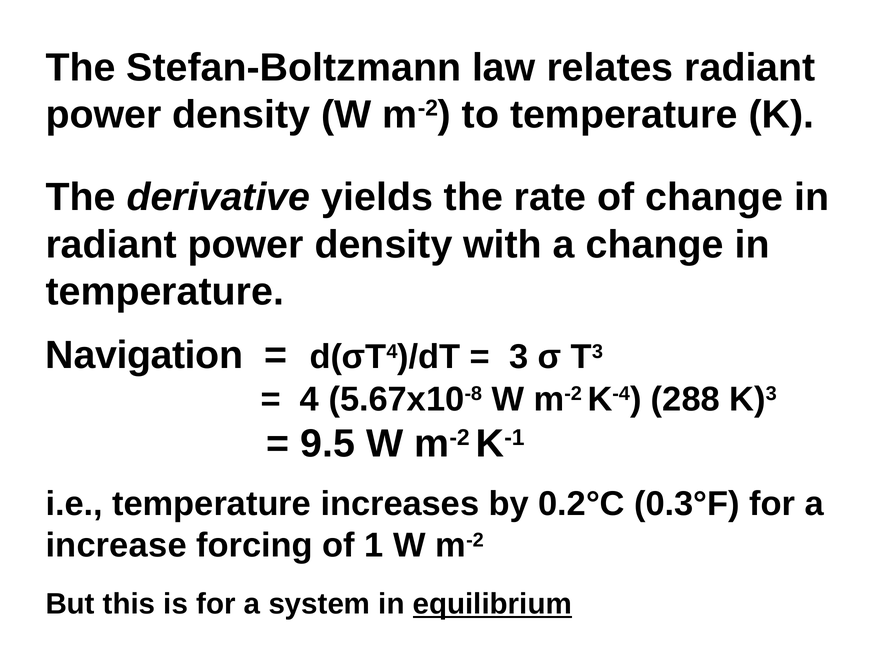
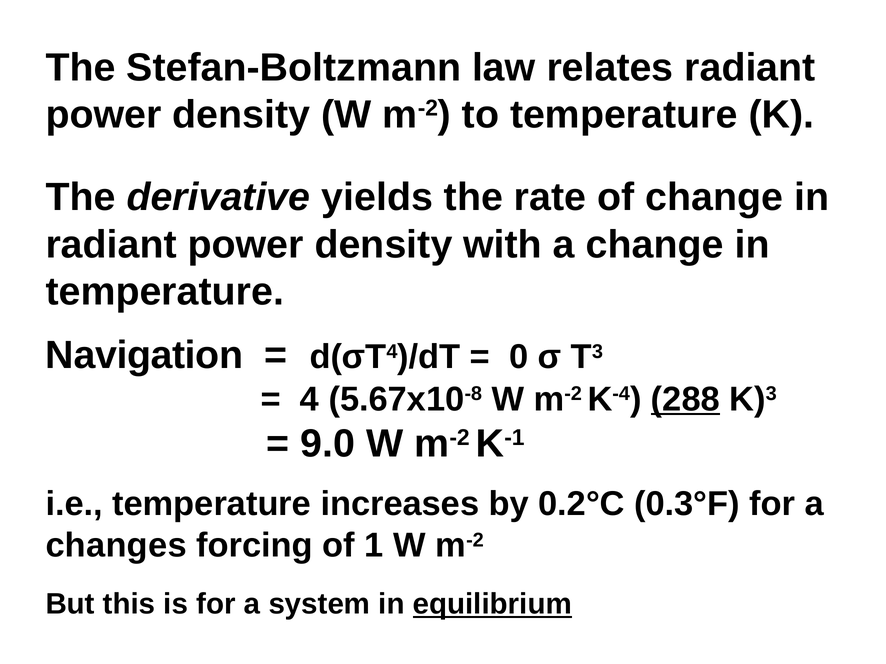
3: 3 -> 0
288 underline: none -> present
9.5: 9.5 -> 9.0
increase: increase -> changes
